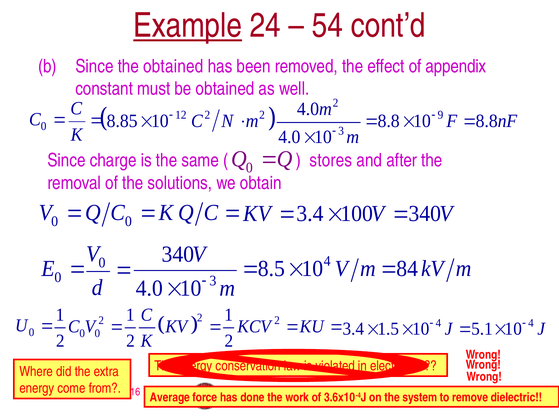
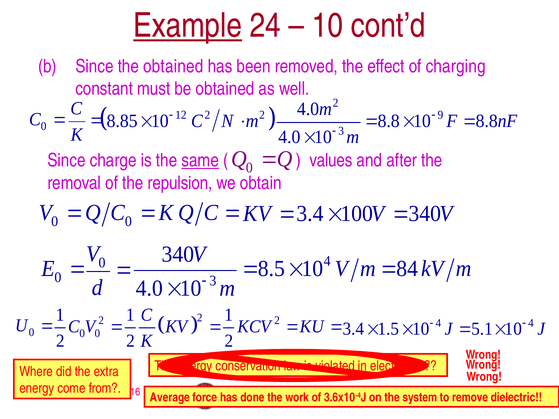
54 at (327, 26): 54 -> 10
appendix: appendix -> charging
same underline: none -> present
stores: stores -> values
solutions: solutions -> repulsion
